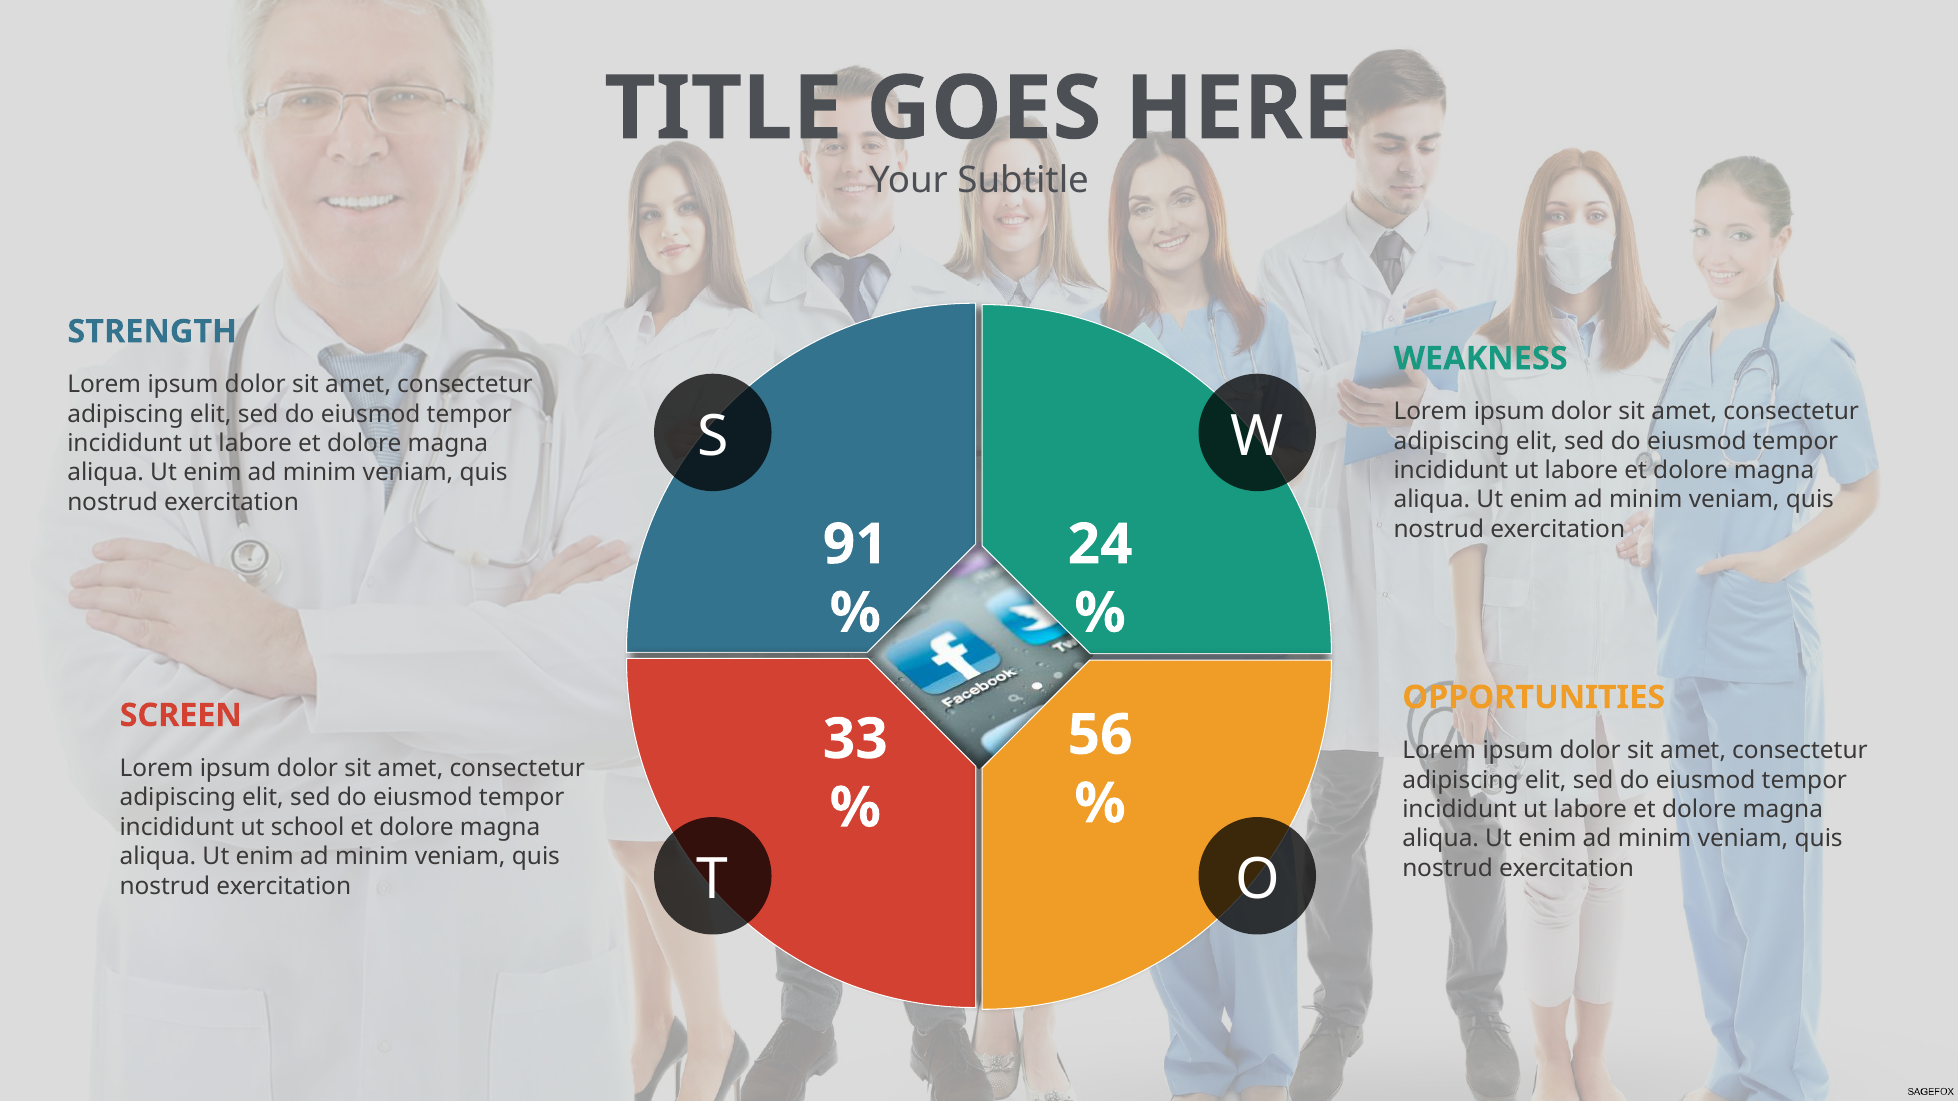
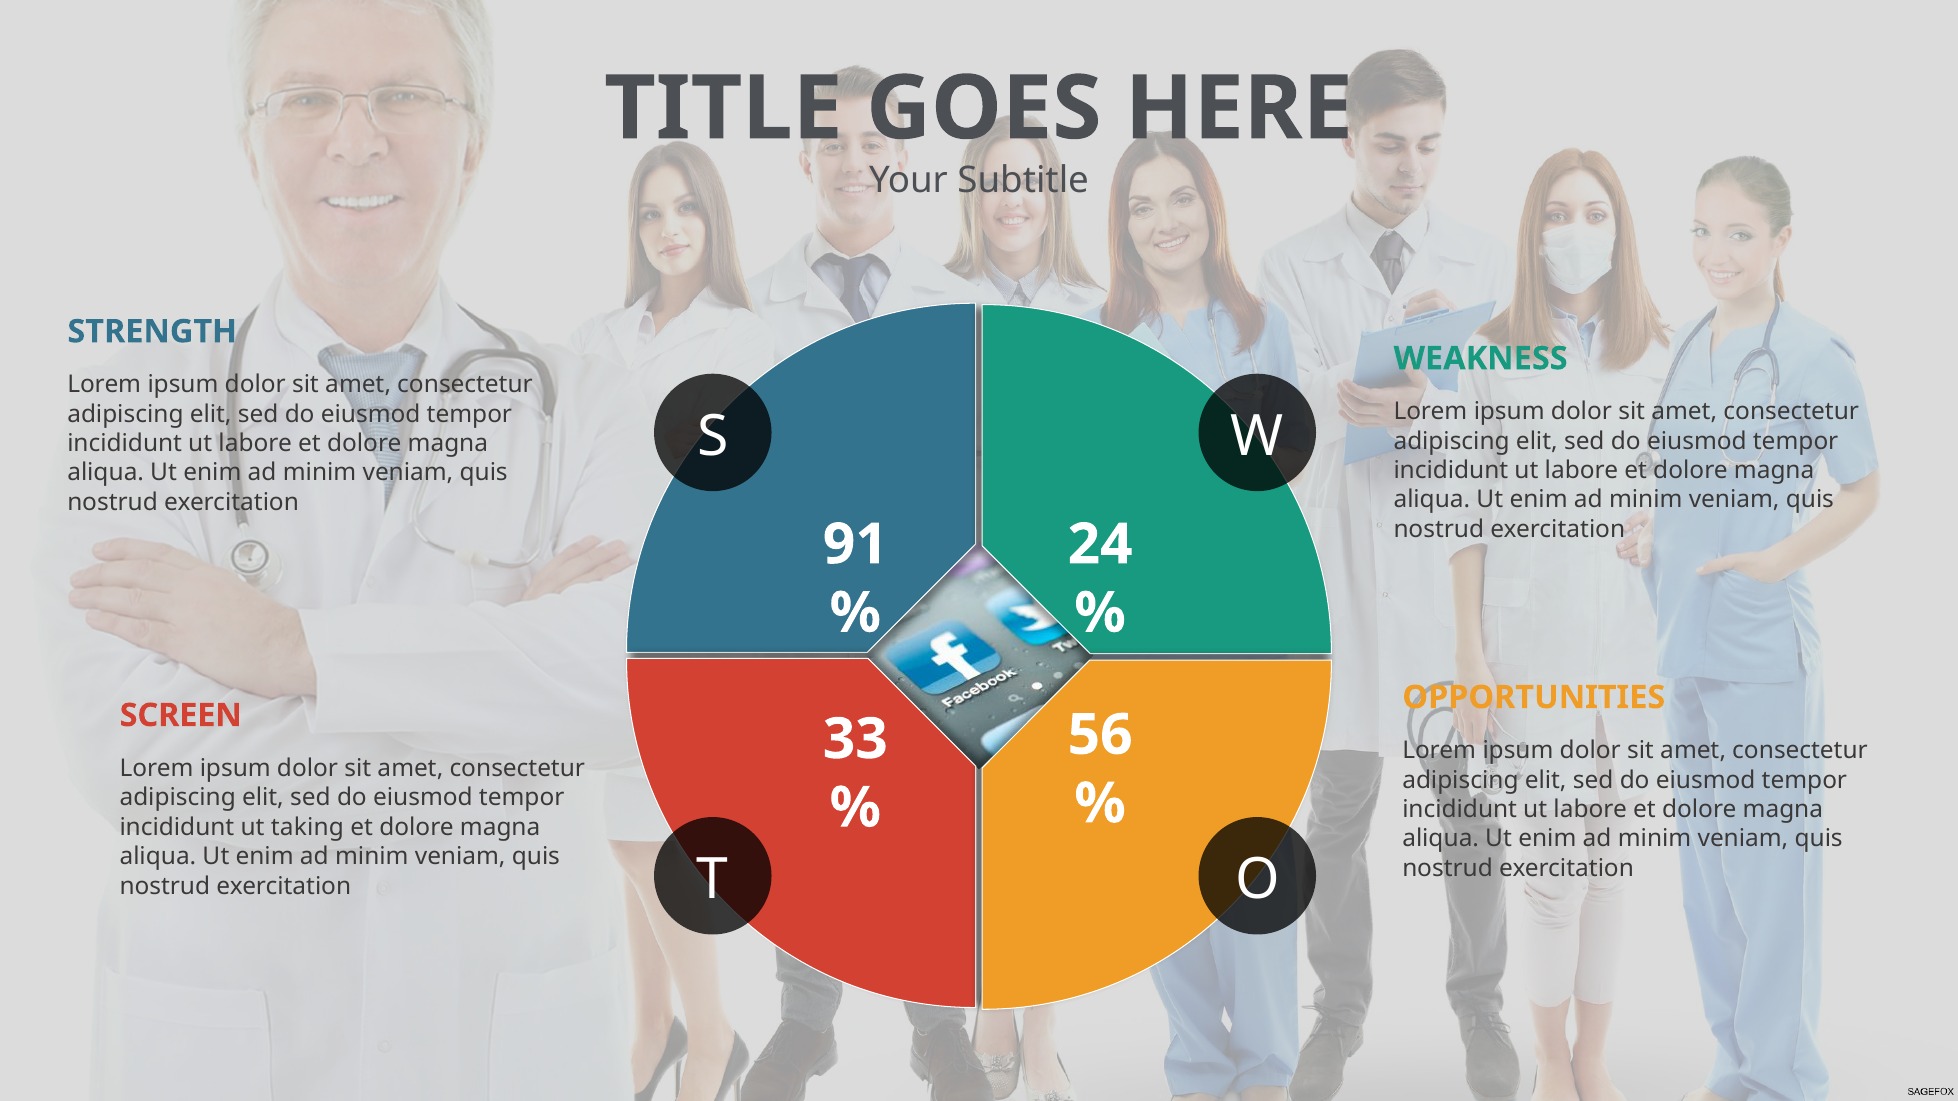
school: school -> taking
